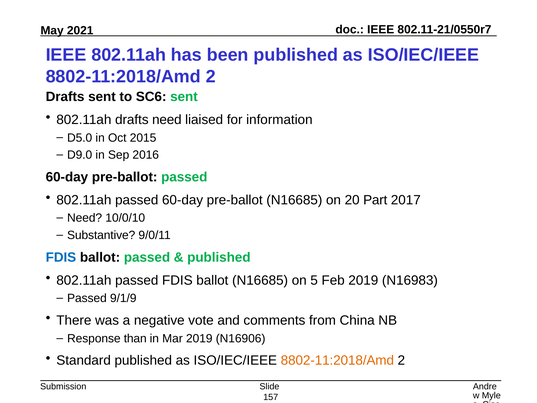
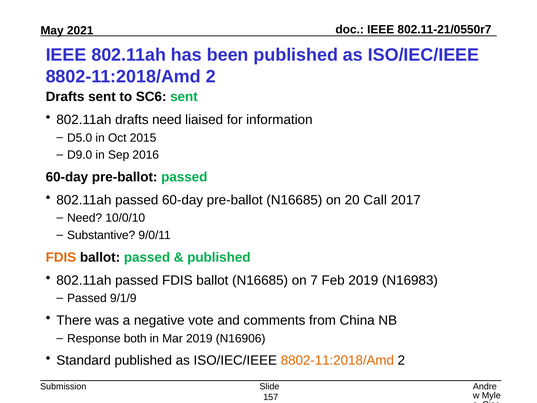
Part: Part -> Call
FDIS at (61, 257) colour: blue -> orange
5: 5 -> 7
than: than -> both
